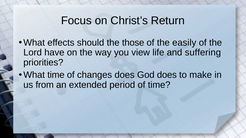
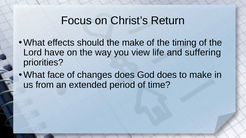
the those: those -> make
easily: easily -> timing
What time: time -> face
